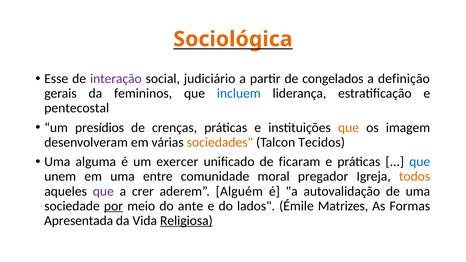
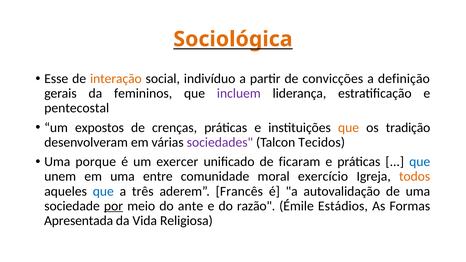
interação colour: purple -> orange
judiciário: judiciário -> indivíduo
congelados: congelados -> convicções
incluem colour: blue -> purple
presídios: presídios -> expostos
imagem: imagem -> tradição
sociedades colour: orange -> purple
alguma: alguma -> porque
pregador: pregador -> exercício
que at (103, 191) colour: purple -> blue
crer: crer -> três
Alguém: Alguém -> Francês
lados: lados -> razão
Matrizes: Matrizes -> Estádios
Religiosa underline: present -> none
